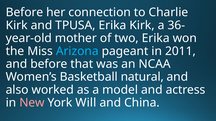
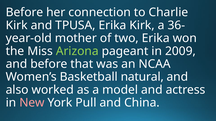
Arizona colour: light blue -> light green
2011: 2011 -> 2009
Will: Will -> Pull
